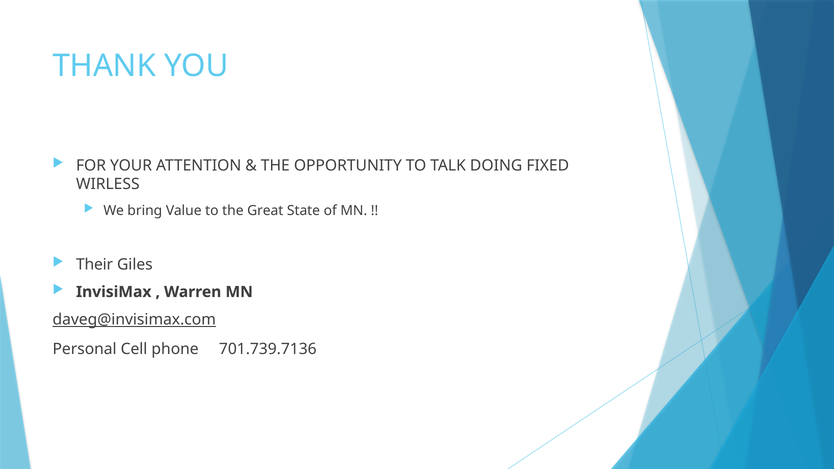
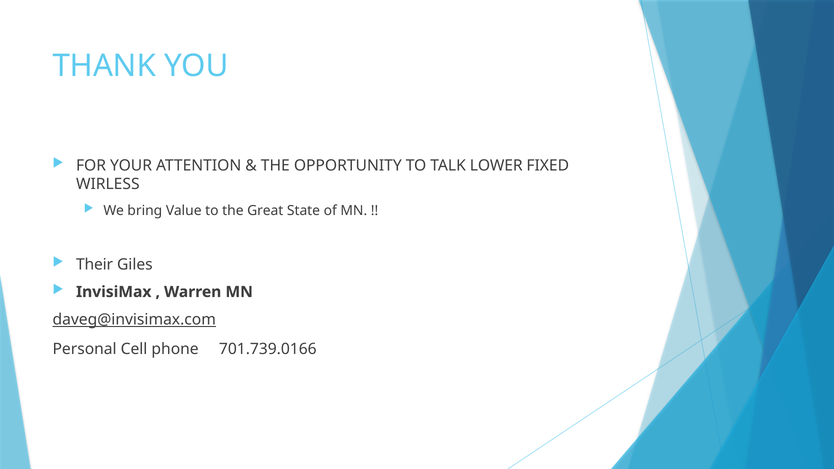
DOING: DOING -> LOWER
701.739.7136: 701.739.7136 -> 701.739.0166
